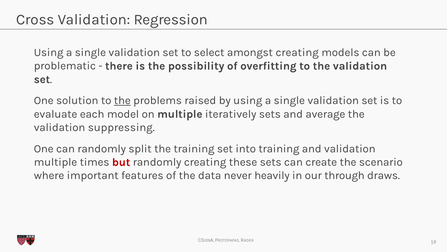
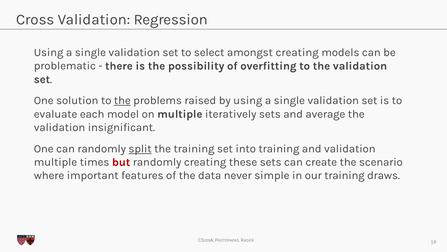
suppressing: suppressing -> insignificant
split underline: none -> present
heavily: heavily -> simple
our through: through -> training
